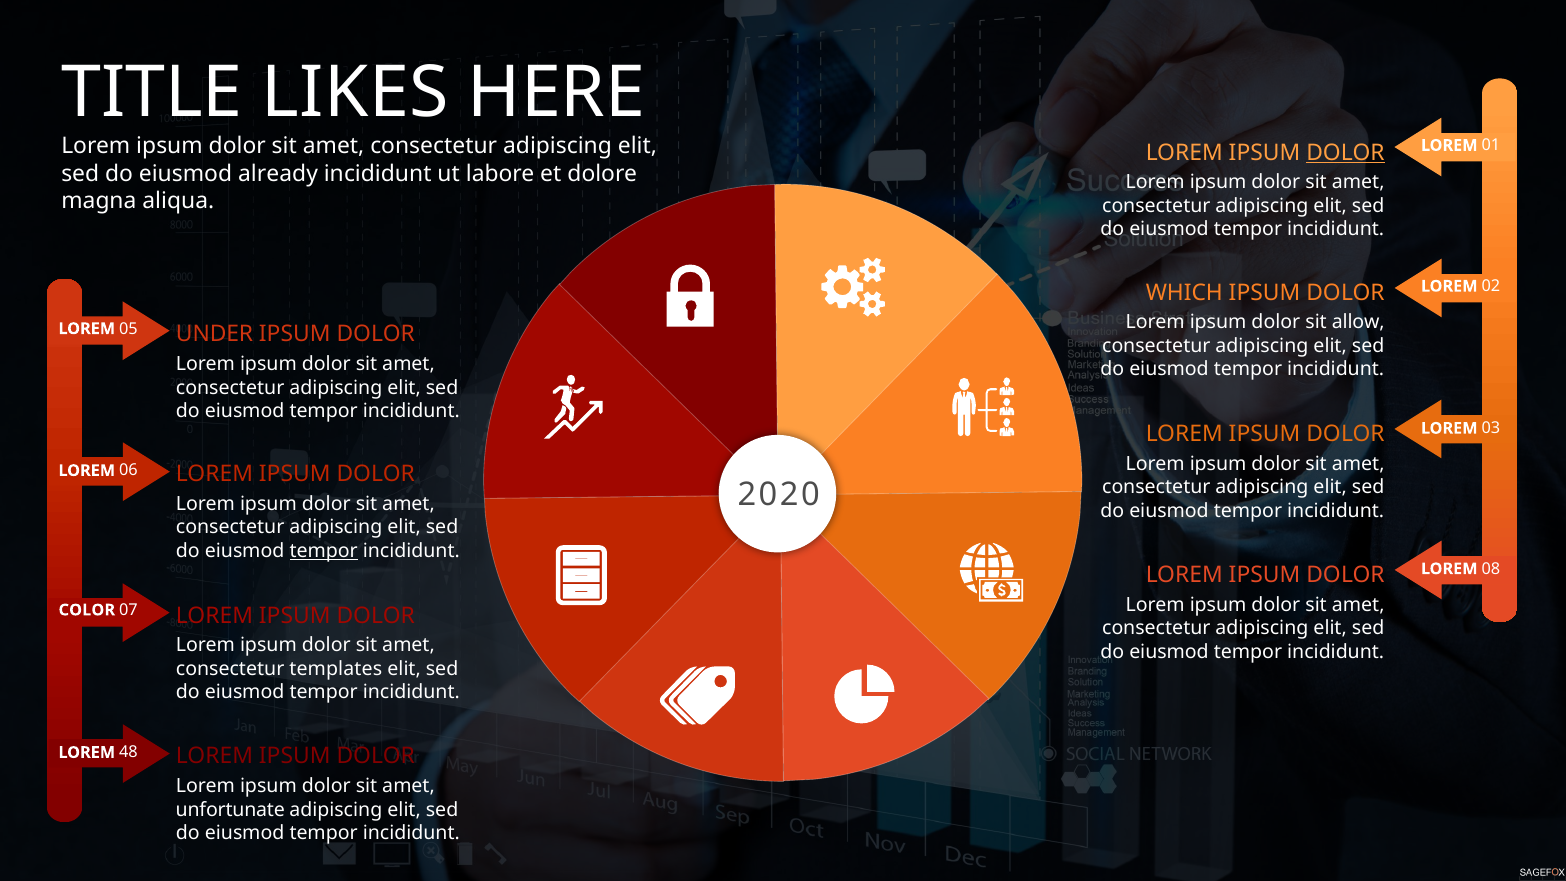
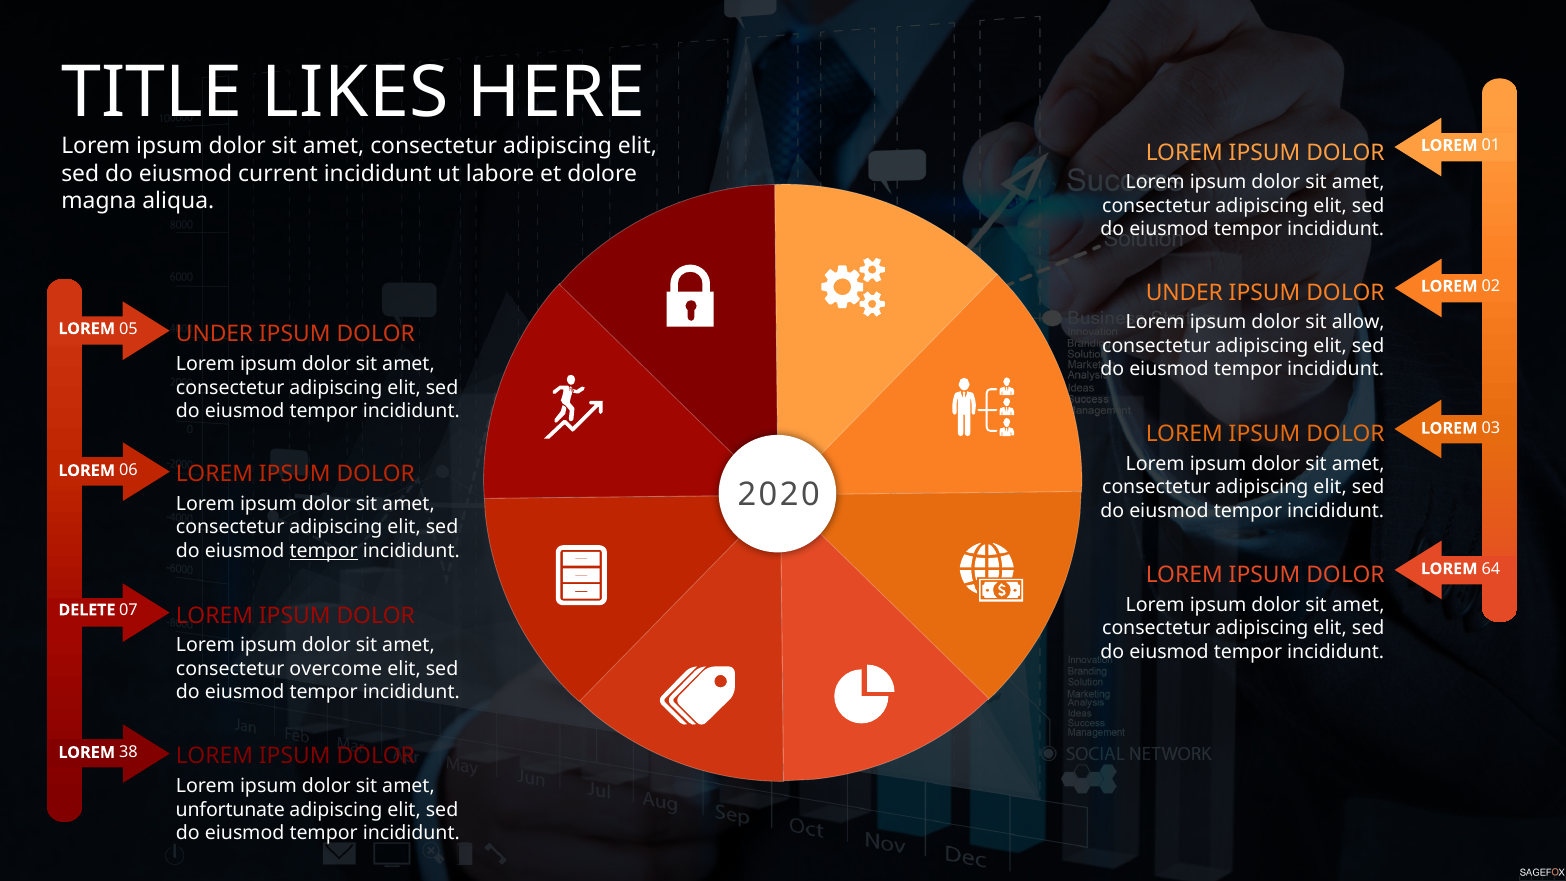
DOLOR at (1346, 153) underline: present -> none
already: already -> current
WHICH at (1184, 293): WHICH -> UNDER
08: 08 -> 64
COLOR: COLOR -> DELETE
templates: templates -> overcome
48: 48 -> 38
